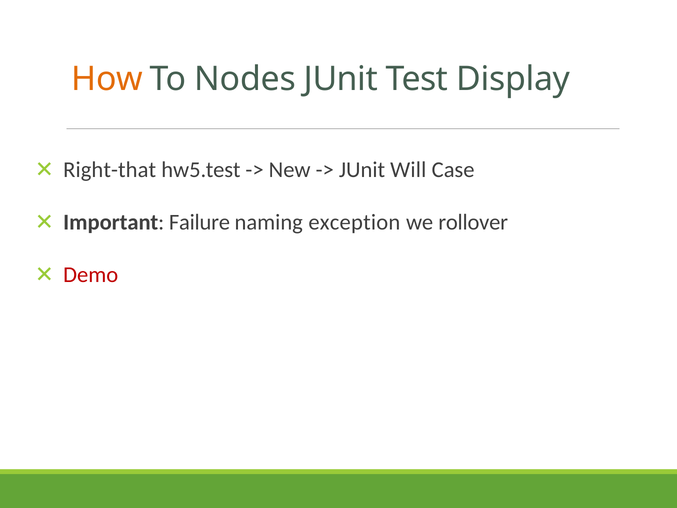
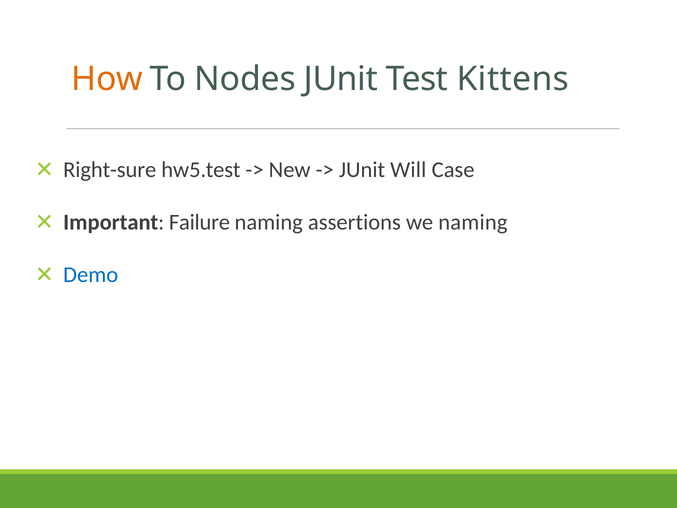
Display: Display -> Kittens
Right-that: Right-that -> Right-sure
exception: exception -> assertions
we rollover: rollover -> naming
Demo colour: red -> blue
